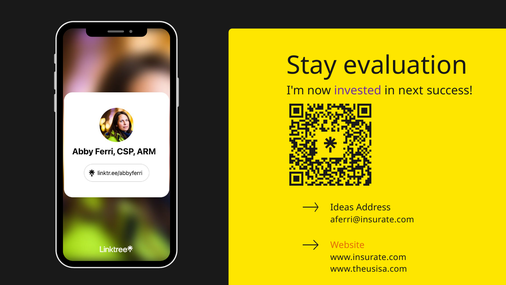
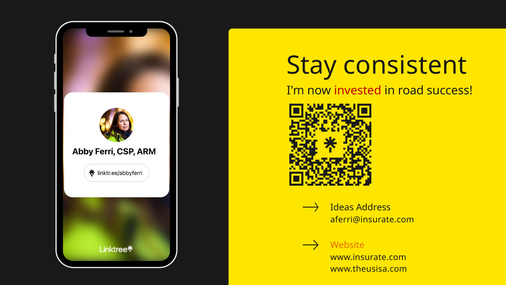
evaluation: evaluation -> consistent
invested colour: purple -> red
next: next -> road
